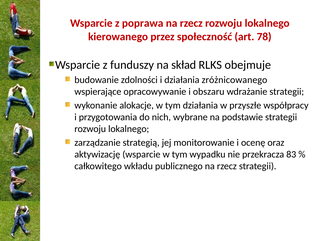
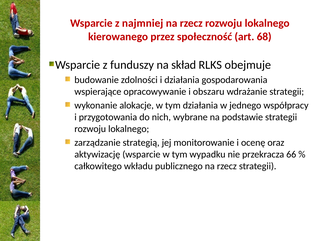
poprawa: poprawa -> najmniej
78: 78 -> 68
zróżnicowanego: zróżnicowanego -> gospodarowania
przyszłe: przyszłe -> jednego
83: 83 -> 66
